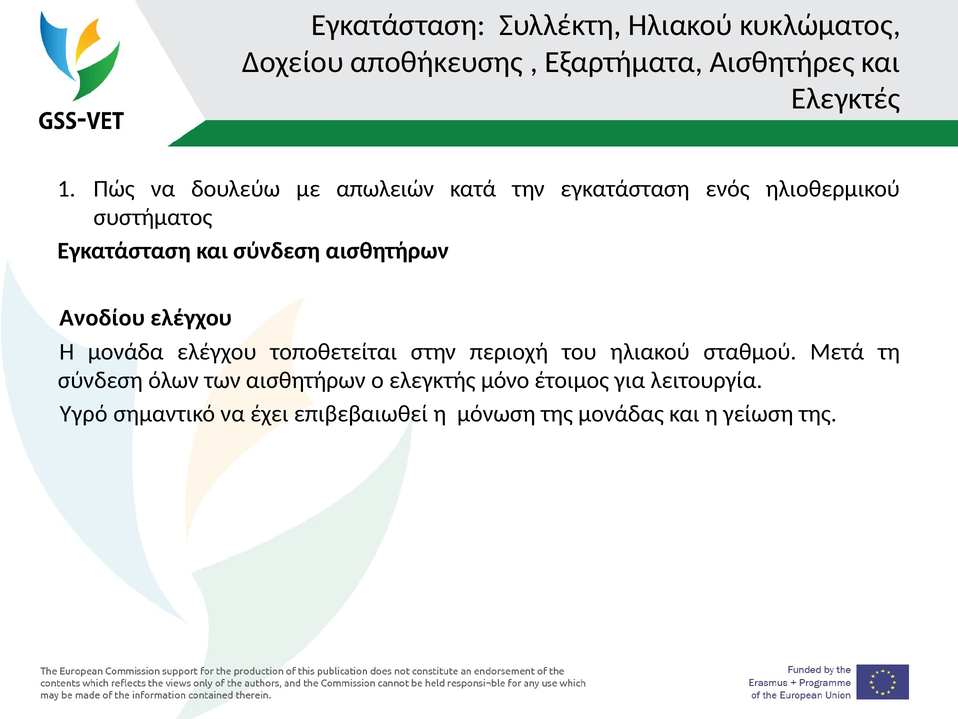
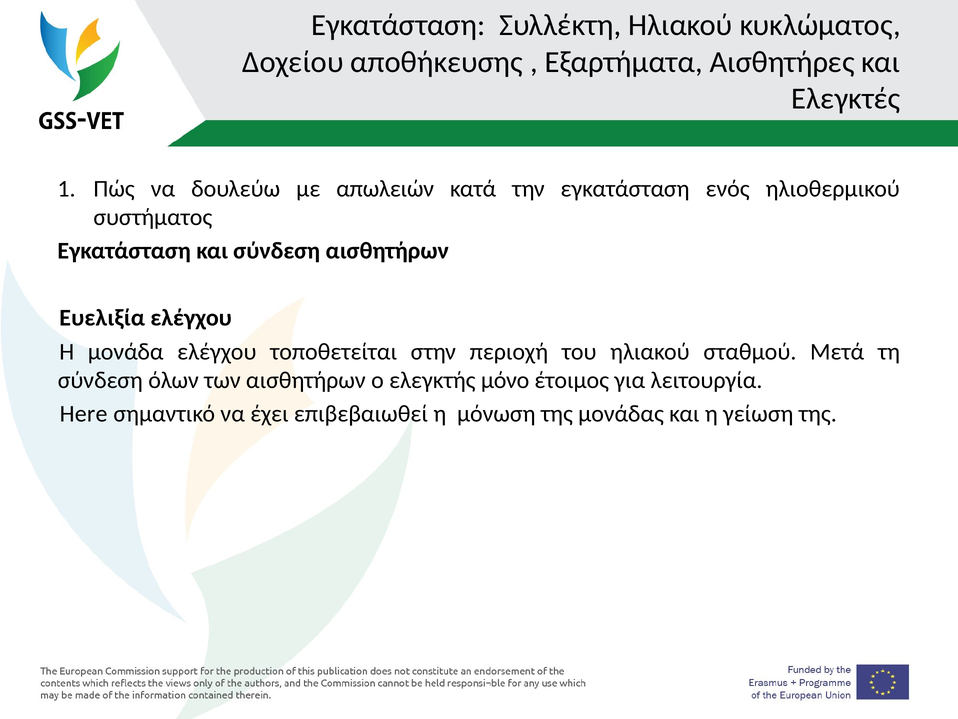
Ανοδίου: Ανοδίου -> Ευελιξία
Υγρό: Υγρό -> Here
